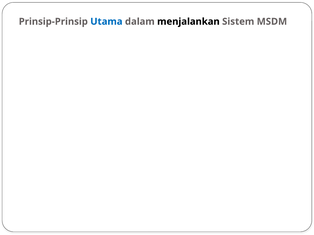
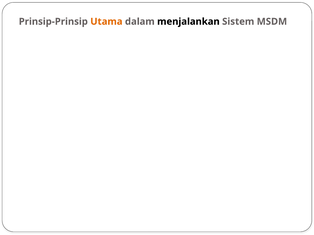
Utama colour: blue -> orange
